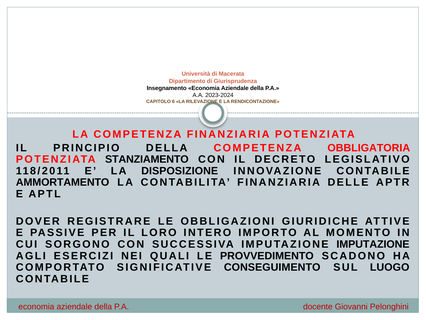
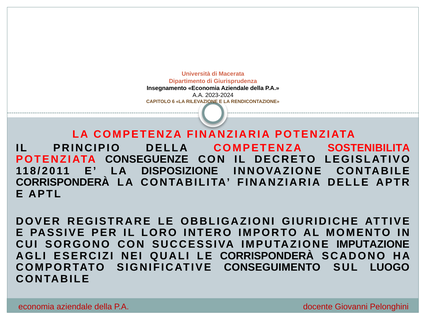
OBBLIGATORIA: OBBLIGATORIA -> SOSTENIBILITA
STANZIAMENTO: STANZIAMENTO -> CONSEGUENZE
AMMORTAMENTO at (63, 182): AMMORTAMENTO -> CORRISPONDERÀ
LE PROVVEDIMENTO: PROVVEDIMENTO -> CORRISPONDERÀ
